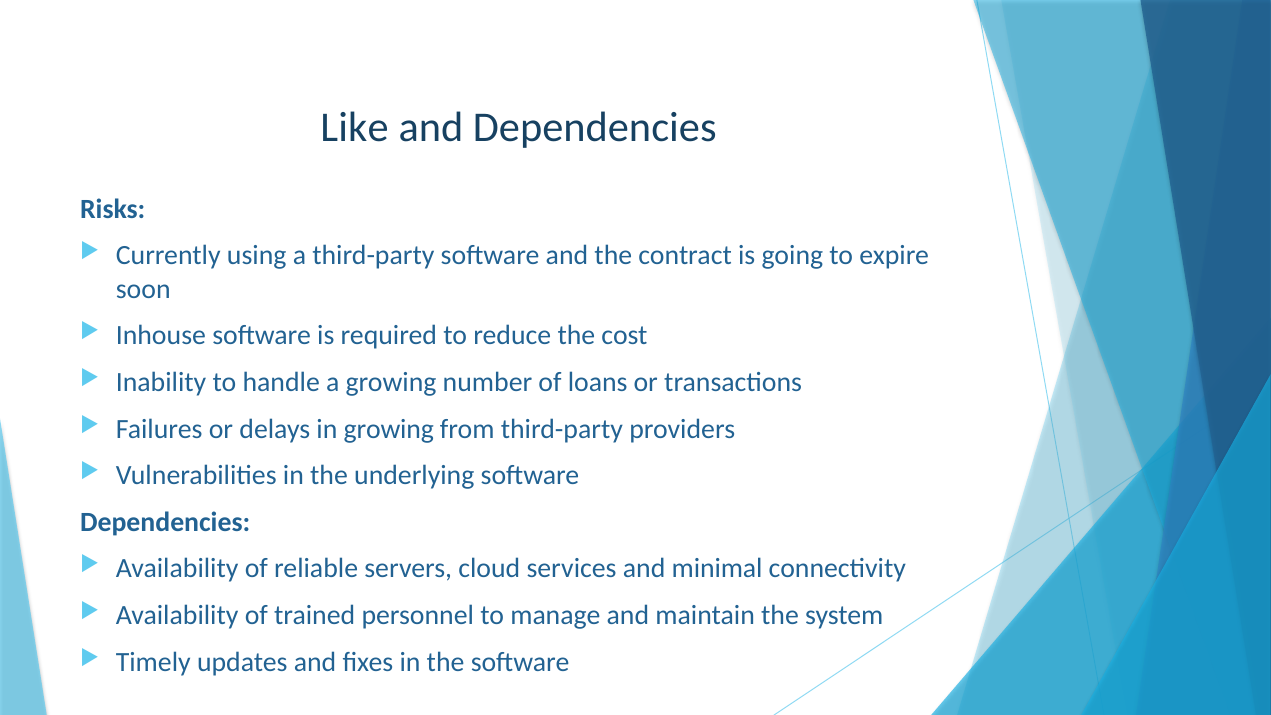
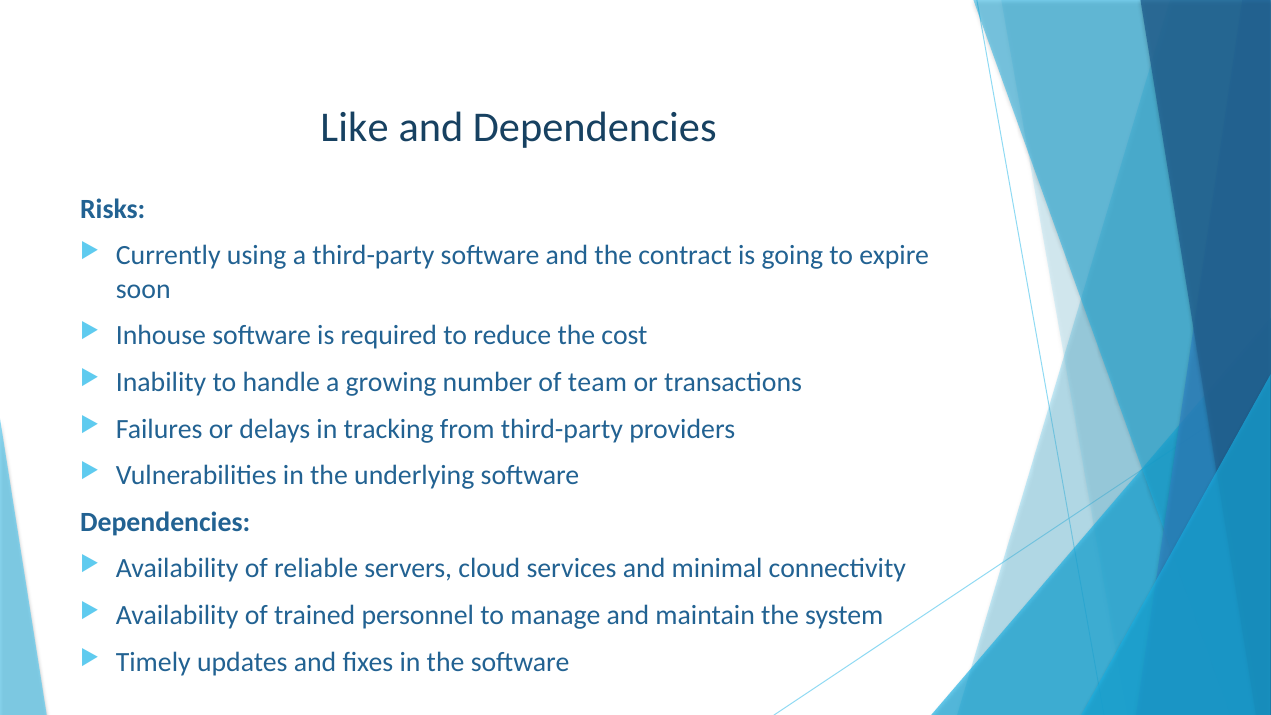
loans: loans -> team
in growing: growing -> tracking
